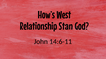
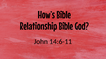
How’s West: West -> Bible
Relationship Stan: Stan -> Bible
